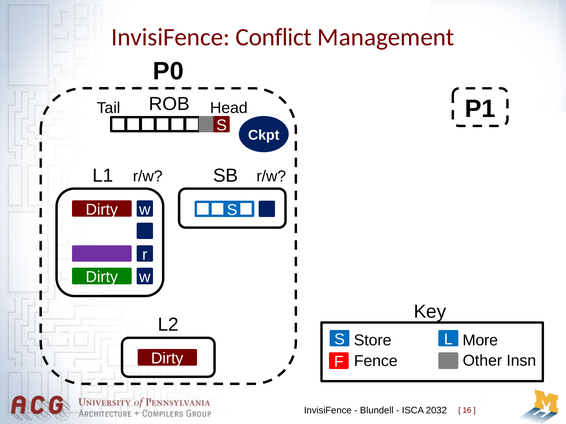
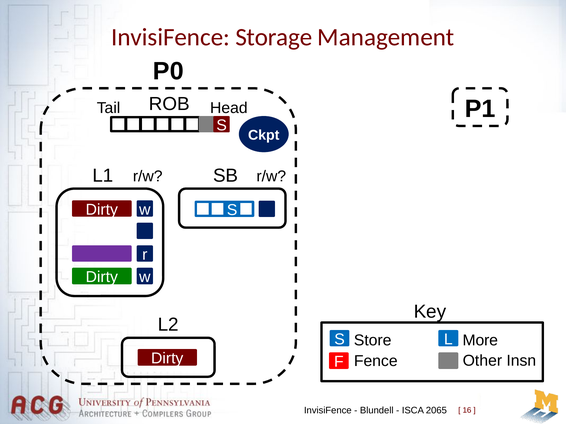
Conflict: Conflict -> Storage
2032: 2032 -> 2065
